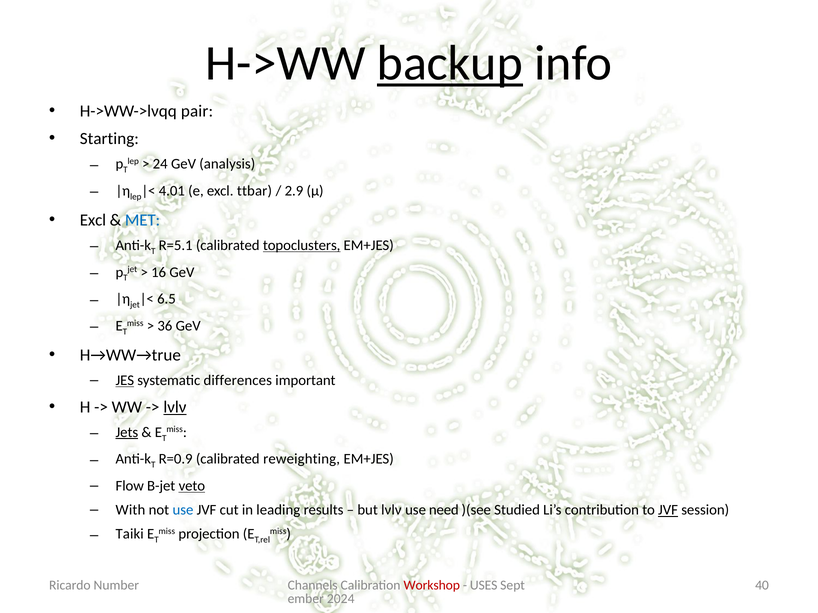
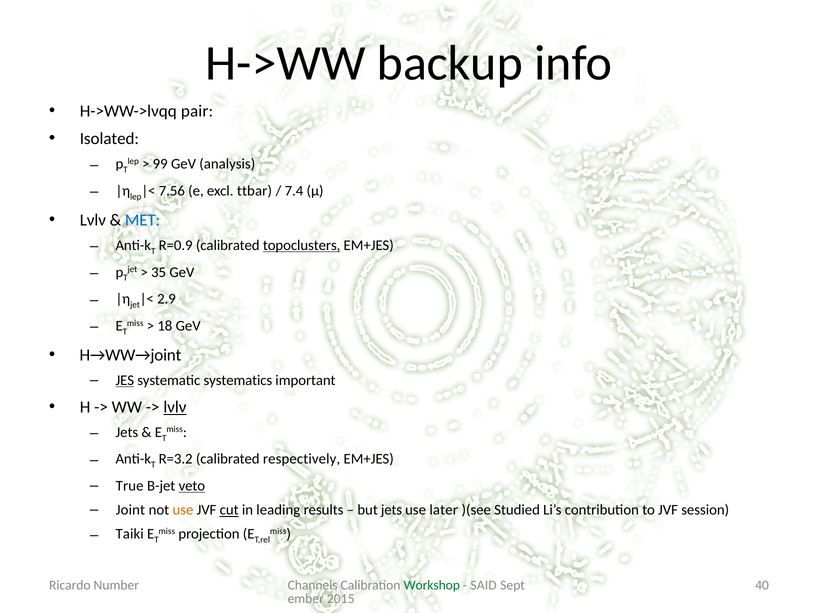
backup underline: present -> none
Starting: Starting -> Isolated
24: 24 -> 99
4.01: 4.01 -> 7.56
2.9: 2.9 -> 7.4
Excl at (93, 220): Excl -> Lνlν
R=5.1: R=5.1 -> R=0.9
16: 16 -> 35
6.5: 6.5 -> 2.9
36: 36 -> 18
H→WW→true: H→WW→true -> H→WW→joint
differences: differences -> systematics
Jets at (127, 433) underline: present -> none
R=0.9: R=0.9 -> R=3.2
reweighting: reweighting -> respectively
Flow: Flow -> True
With: With -> Joint
use at (183, 510) colour: blue -> orange
cut underline: none -> present
but lνlν: lνlν -> jets
need: need -> later
JVF at (668, 510) underline: present -> none
Workshop colour: red -> green
USES: USES -> SAID
2024: 2024 -> 2015
